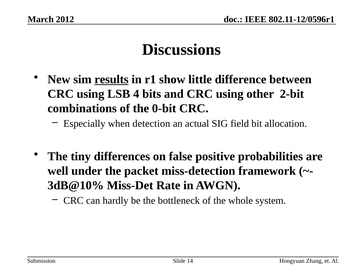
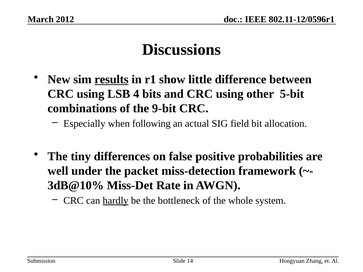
2-bit: 2-bit -> 5-bit
0-bit: 0-bit -> 9-bit
detection: detection -> following
hardly underline: none -> present
